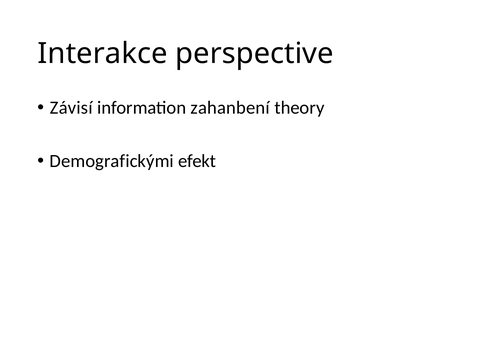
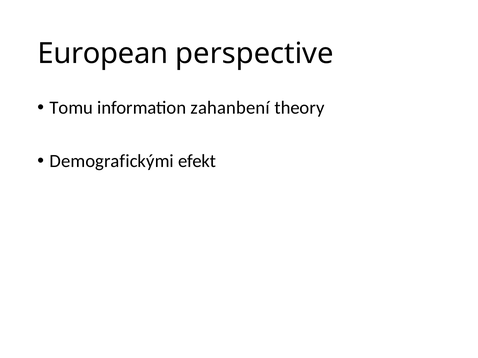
Interakce: Interakce -> European
Závisí: Závisí -> Tomu
